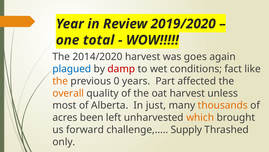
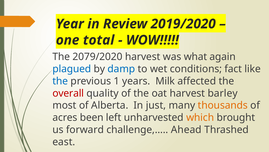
2014/2020: 2014/2020 -> 2079/2020
goes: goes -> what
damp colour: red -> blue
the at (60, 81) colour: orange -> blue
0: 0 -> 1
Part: Part -> Milk
overall colour: orange -> red
unless: unless -> barley
Supply: Supply -> Ahead
only: only -> east
